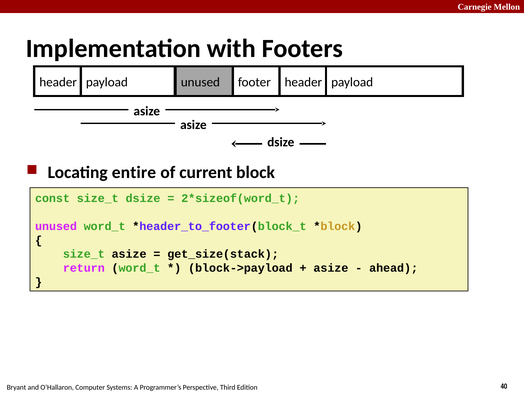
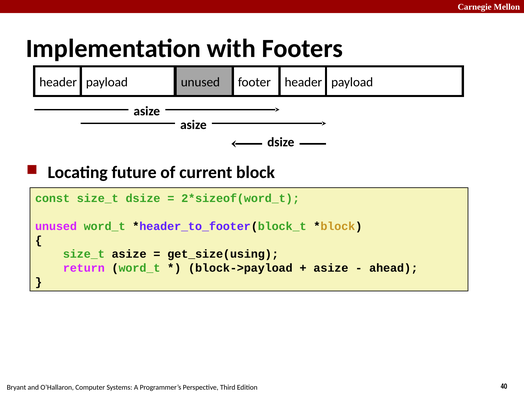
entire: entire -> future
get_size(stack: get_size(stack -> get_size(using
